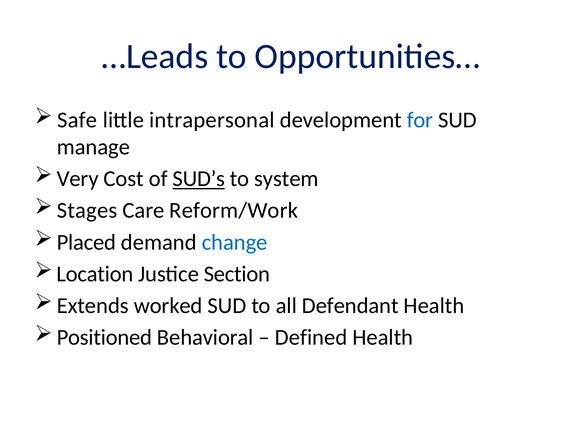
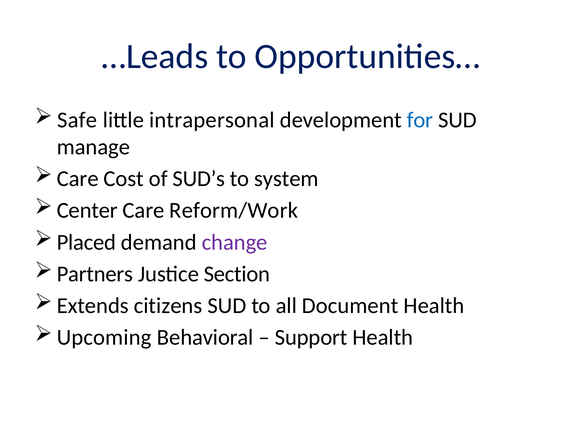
Very at (78, 179): Very -> Care
SUD’s underline: present -> none
Stages: Stages -> Center
change colour: blue -> purple
Location: Location -> Partners
worked: worked -> citizens
Defendant: Defendant -> Document
Positioned: Positioned -> Upcoming
Defined: Defined -> Support
